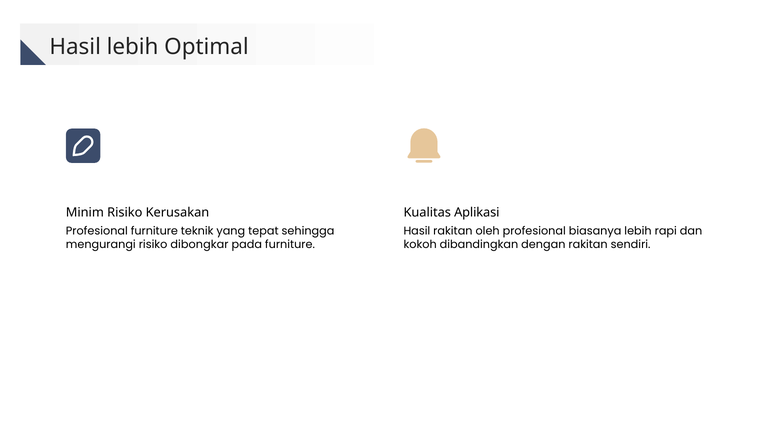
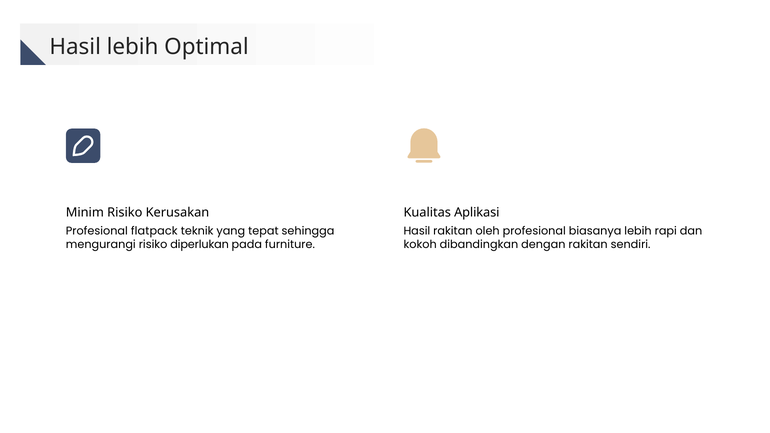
Profesional furniture: furniture -> flatpack
dibongkar: dibongkar -> diperlukan
